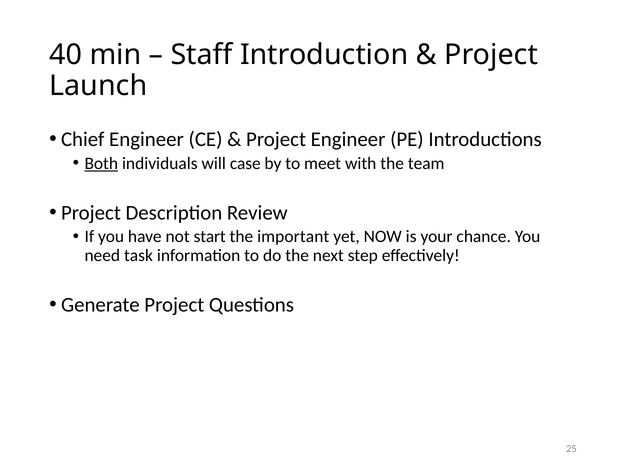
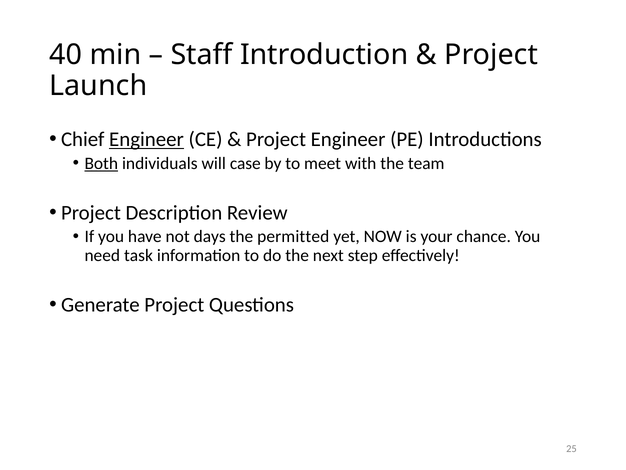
Engineer at (146, 139) underline: none -> present
start: start -> days
important: important -> permitted
